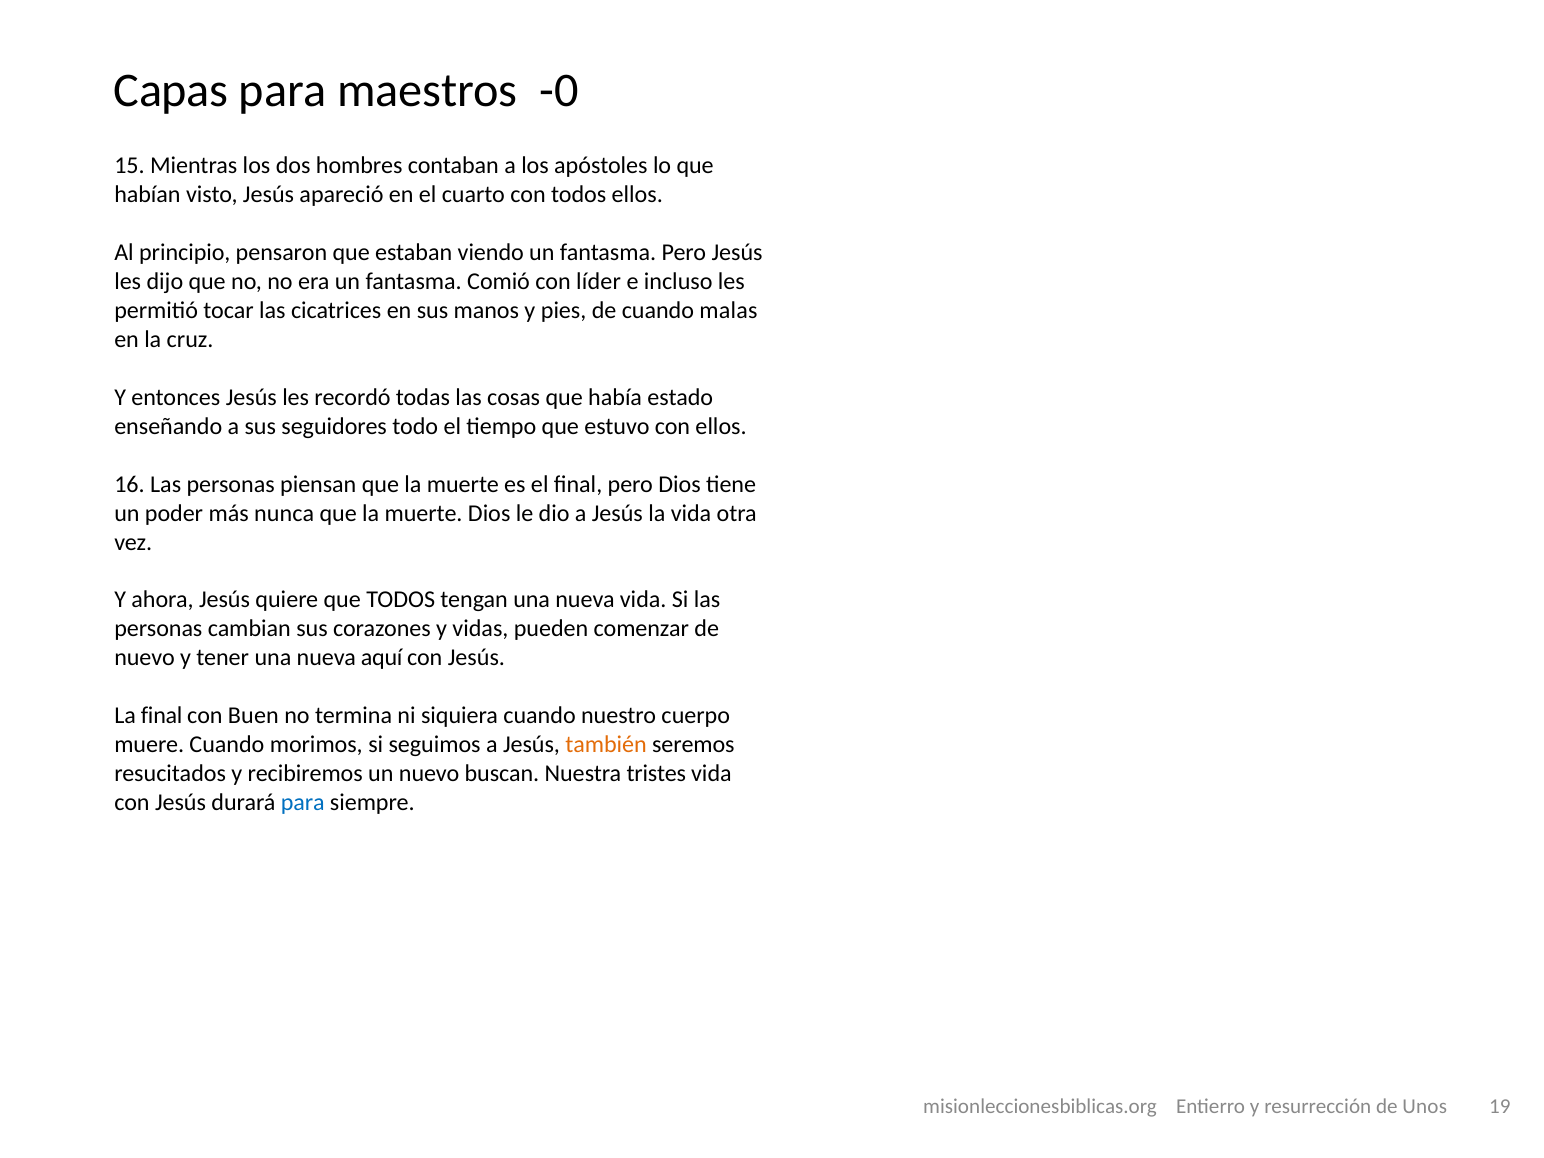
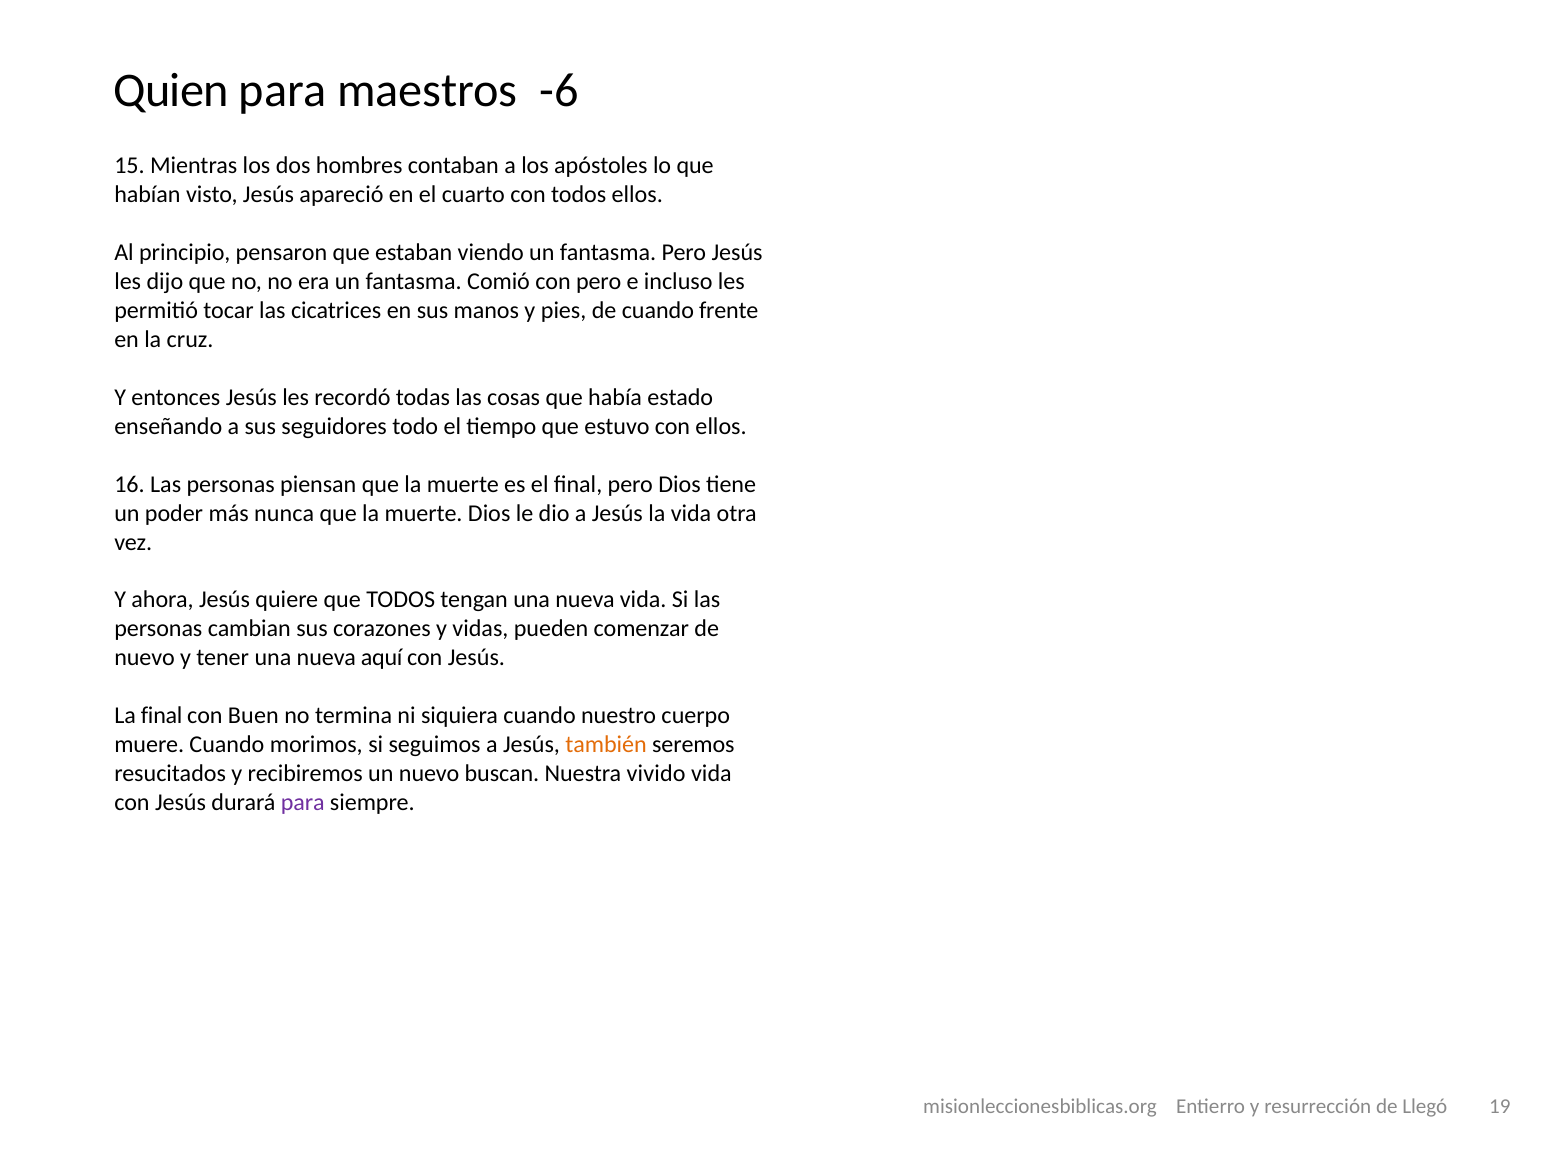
Capas: Capas -> Quien
-0: -0 -> -6
con líder: líder -> pero
malas: malas -> frente
tristes: tristes -> vivido
para at (303, 803) colour: blue -> purple
Unos: Unos -> Llegó
